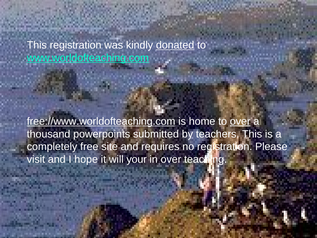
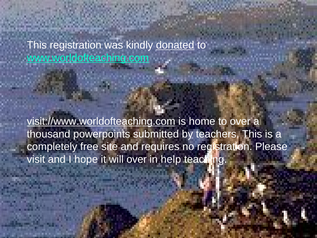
free://www.worldofteaching.com: free://www.worldofteaching.com -> visit://www.worldofteaching.com
over at (240, 121) underline: present -> none
will your: your -> over
in over: over -> help
